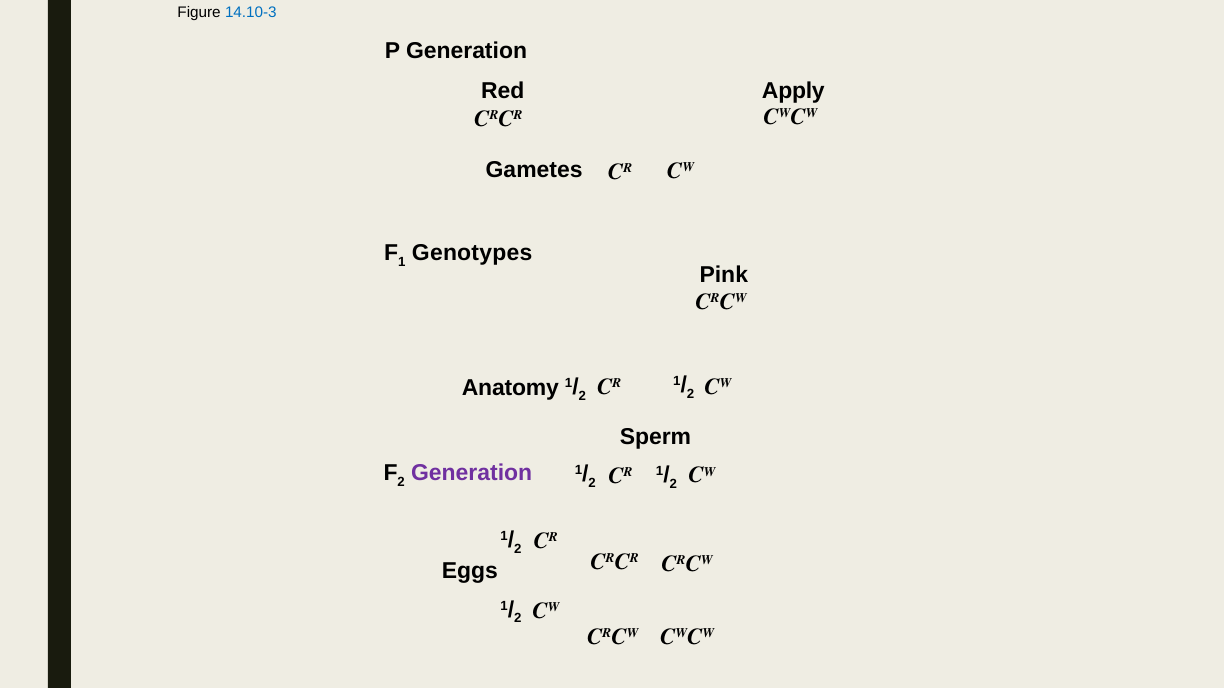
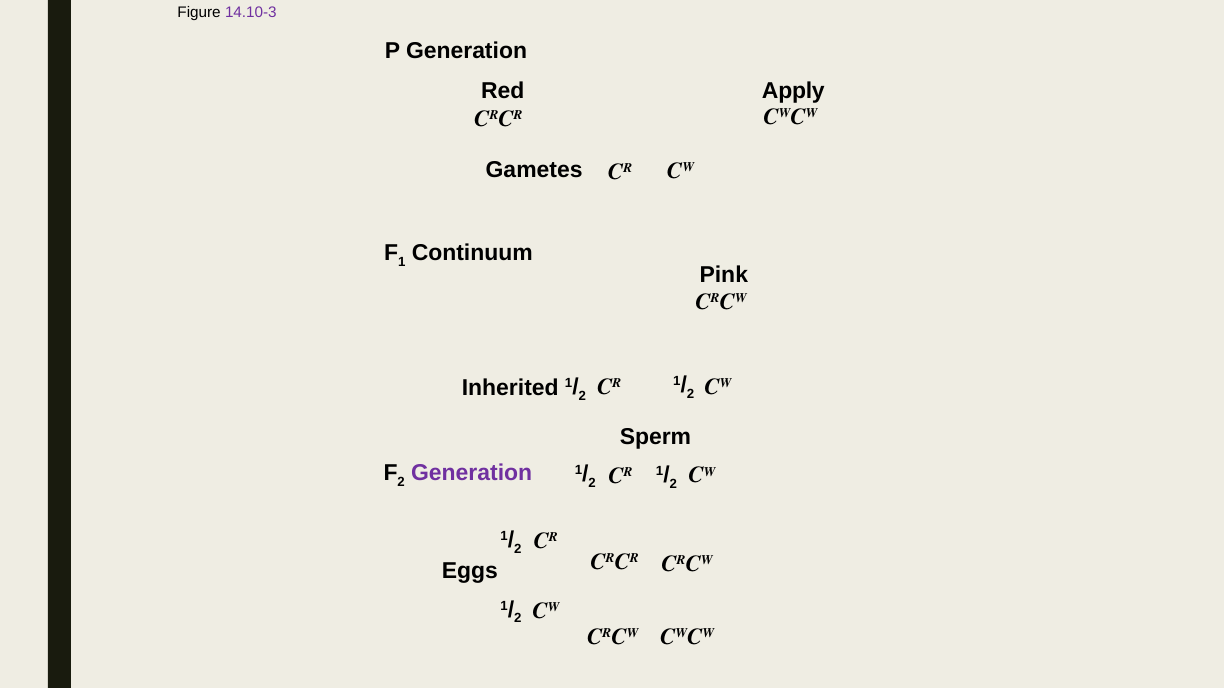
14.10-3 colour: blue -> purple
Genotypes: Genotypes -> Continuum
Anatomy: Anatomy -> Inherited
